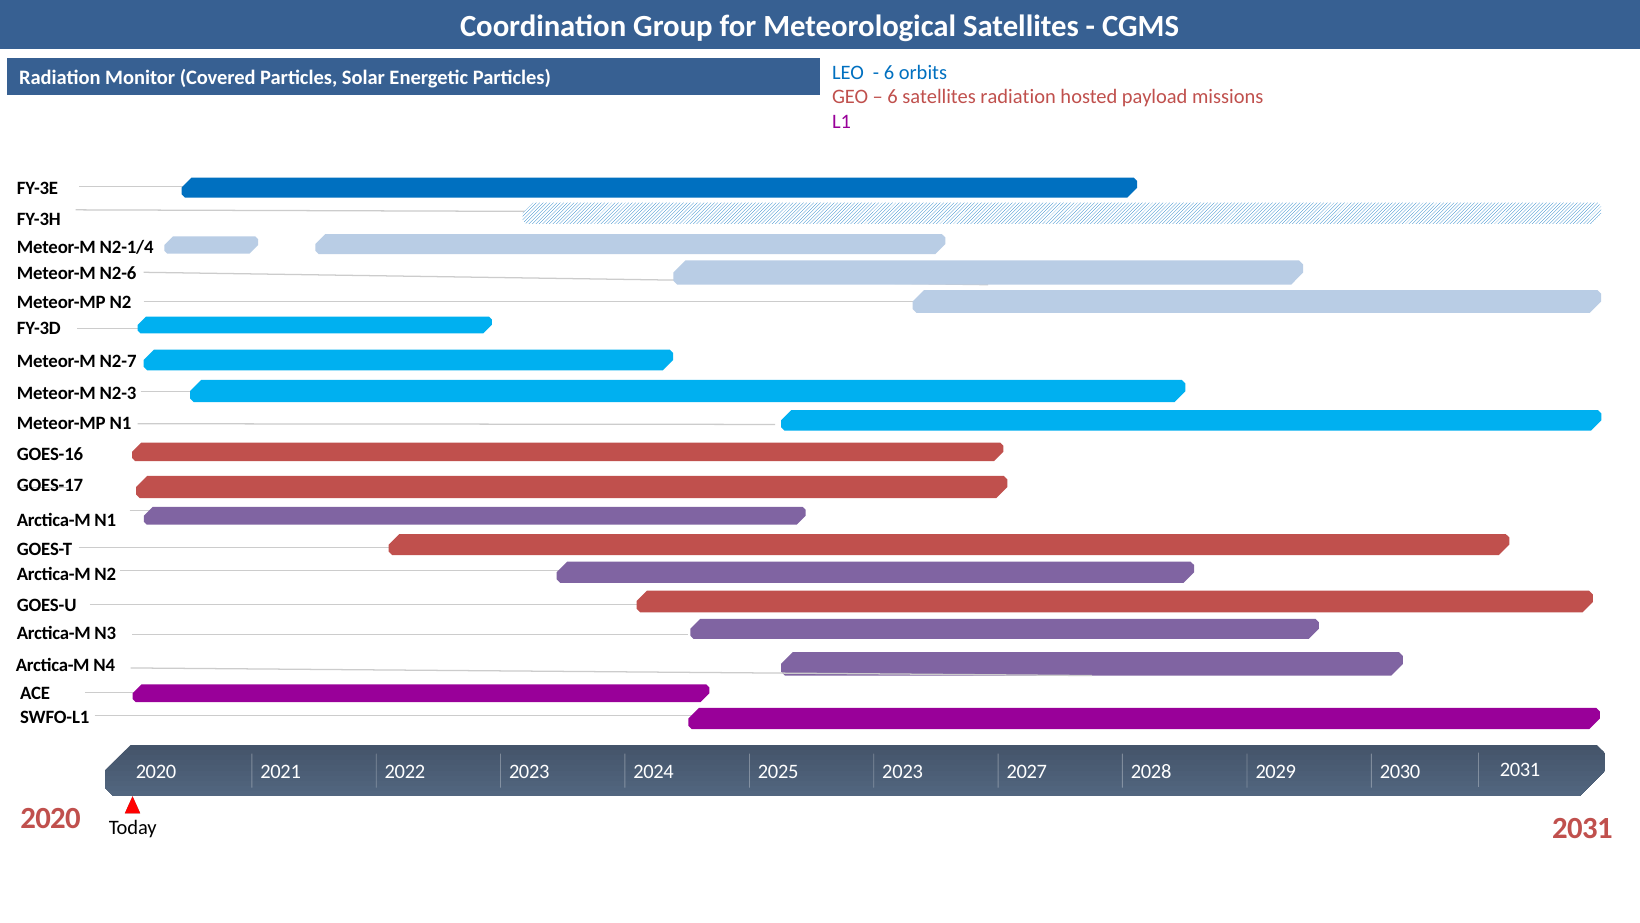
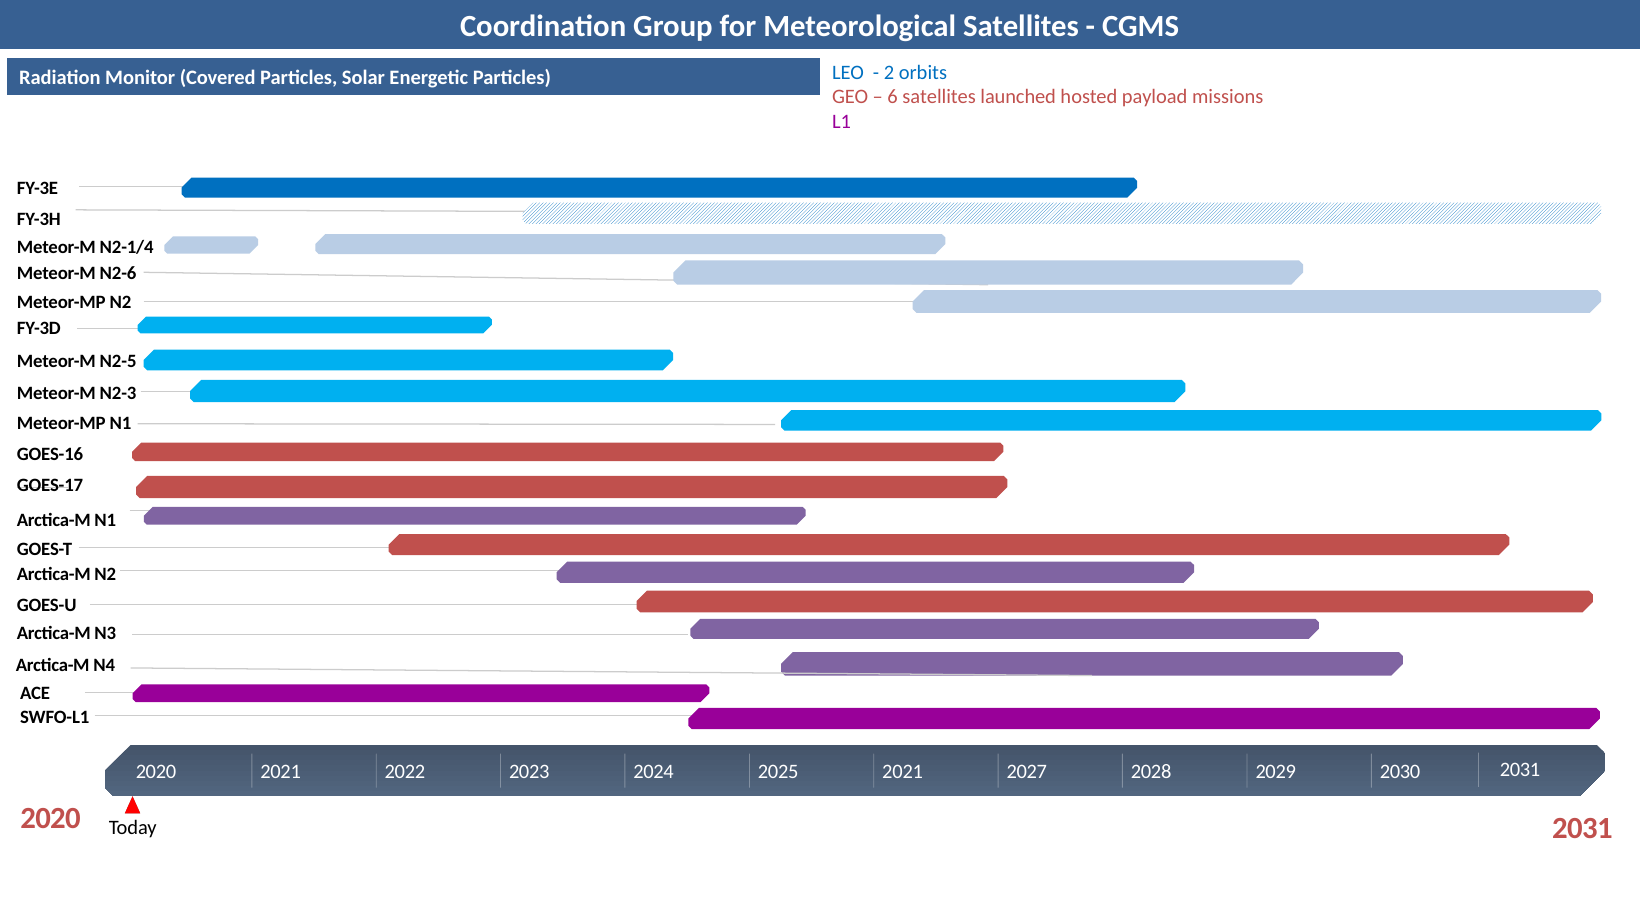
6 at (889, 72): 6 -> 2
satellites radiation: radiation -> launched
N2-7: N2-7 -> N2-5
2025 2023: 2023 -> 2021
